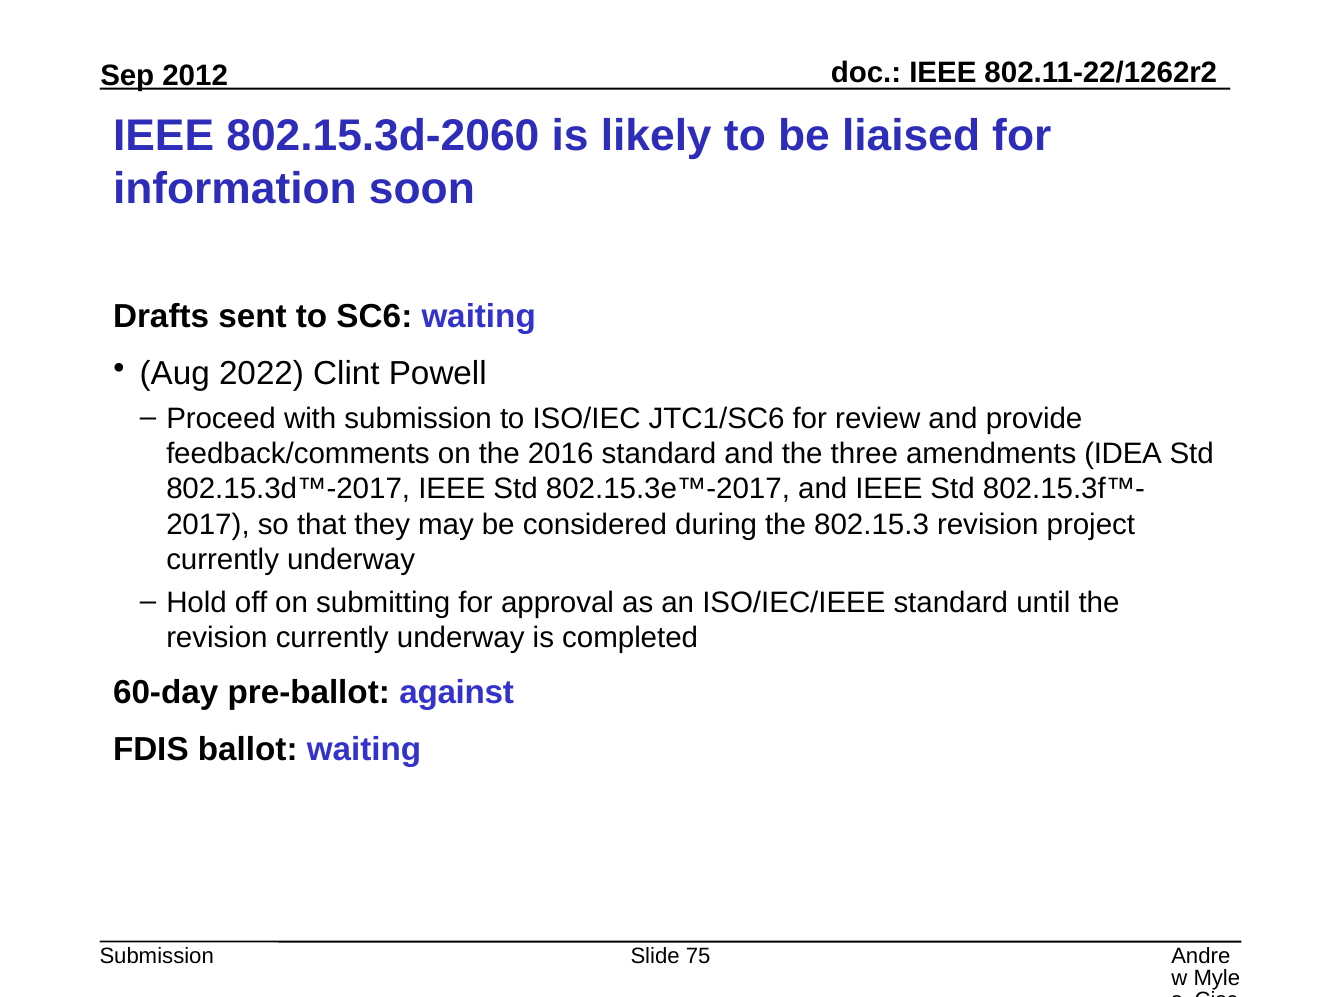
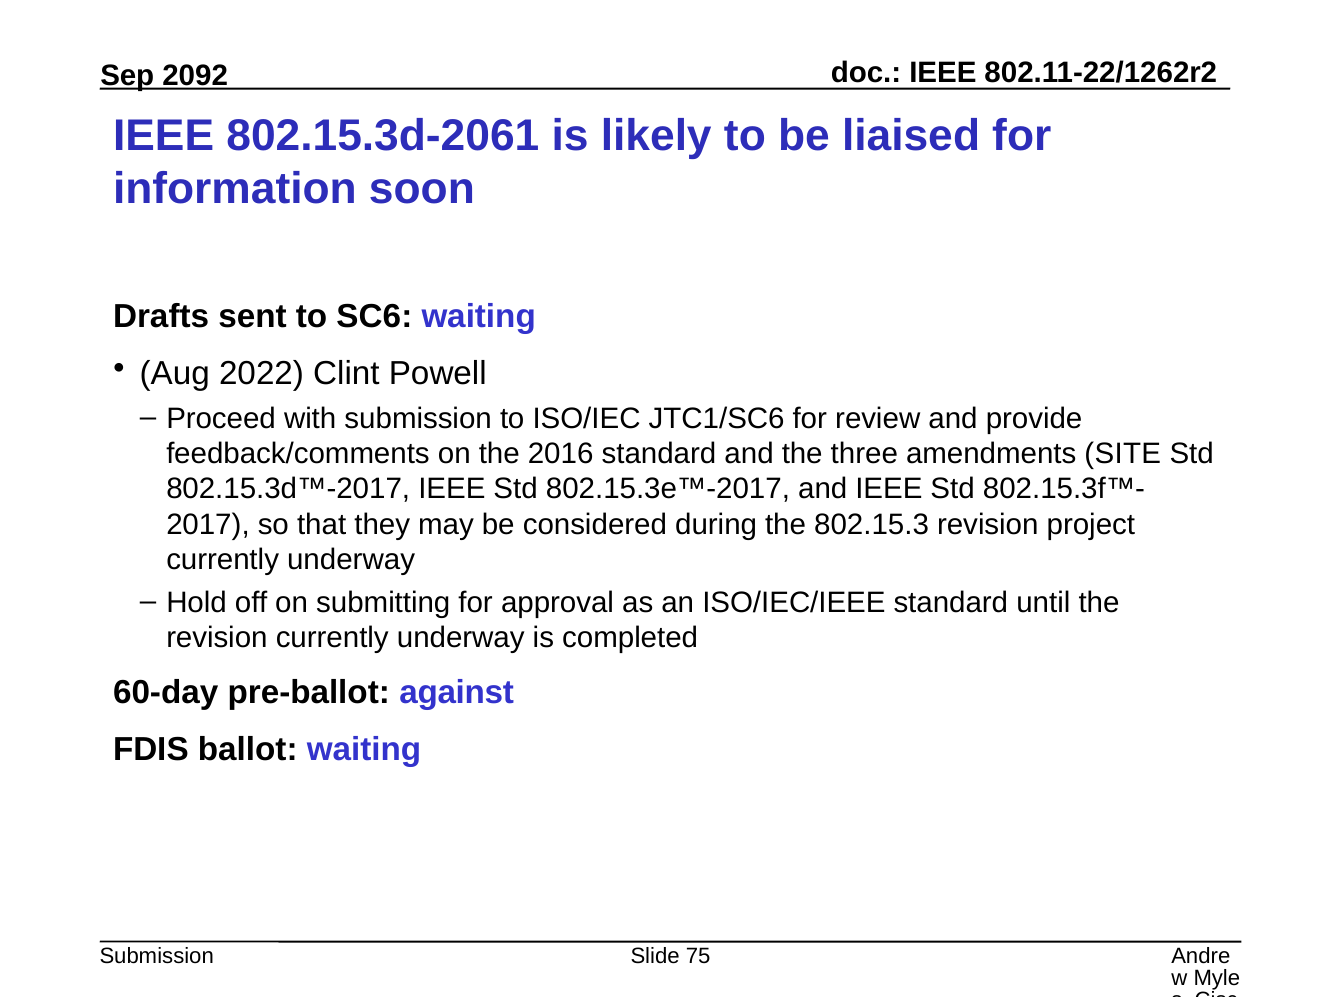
2012: 2012 -> 2092
802.15.3d-2060: 802.15.3d-2060 -> 802.15.3d-2061
IDEA: IDEA -> SITE
